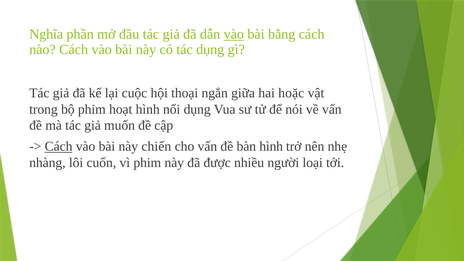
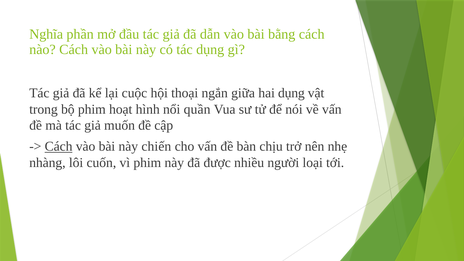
vào at (234, 34) underline: present -> none
hai hoặc: hoặc -> dụng
nổi dụng: dụng -> quần
bàn hình: hình -> chịu
